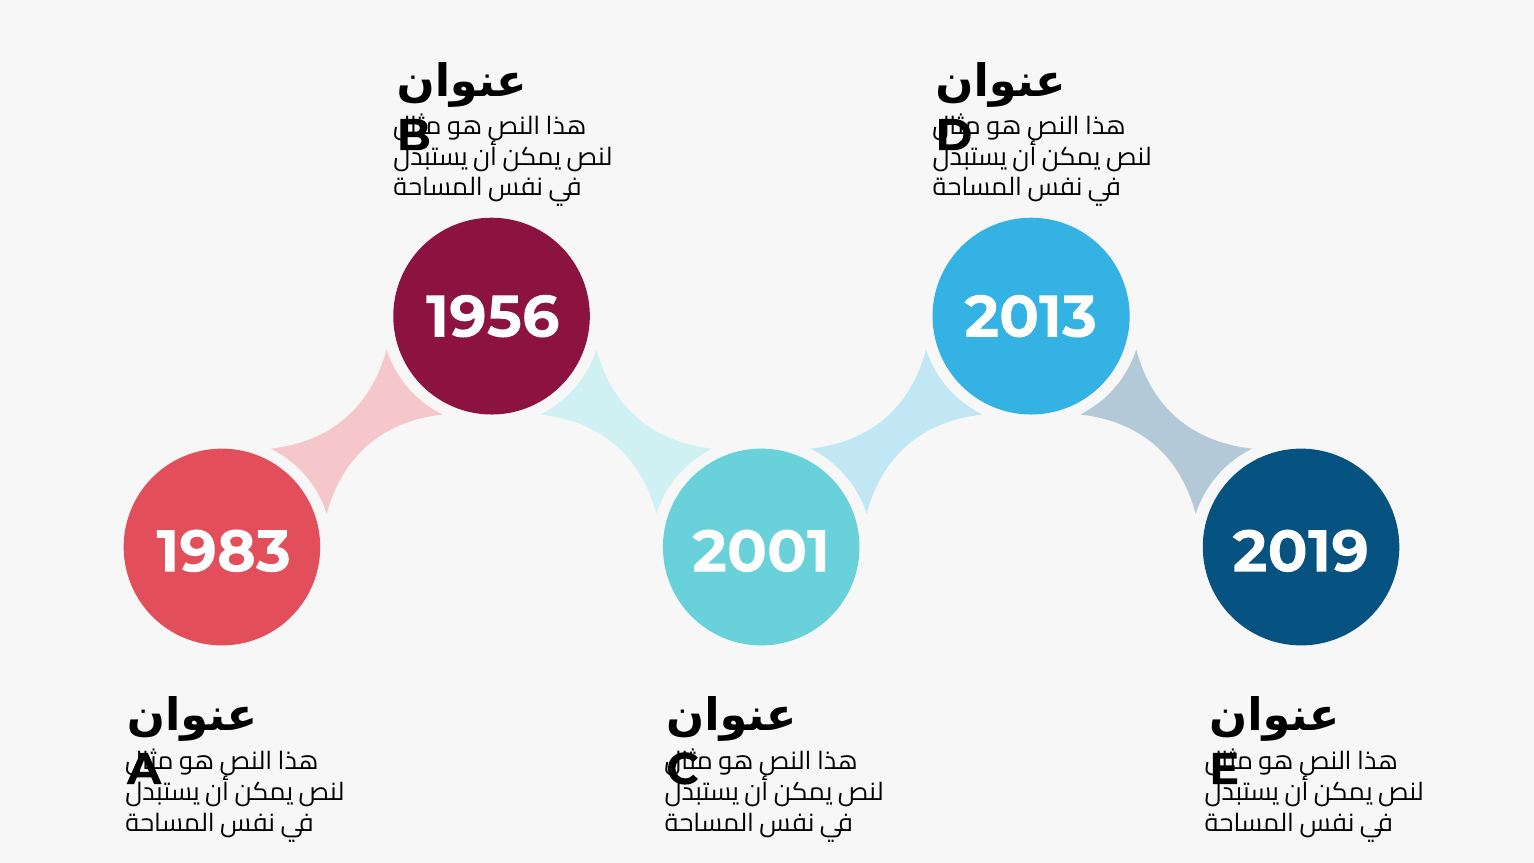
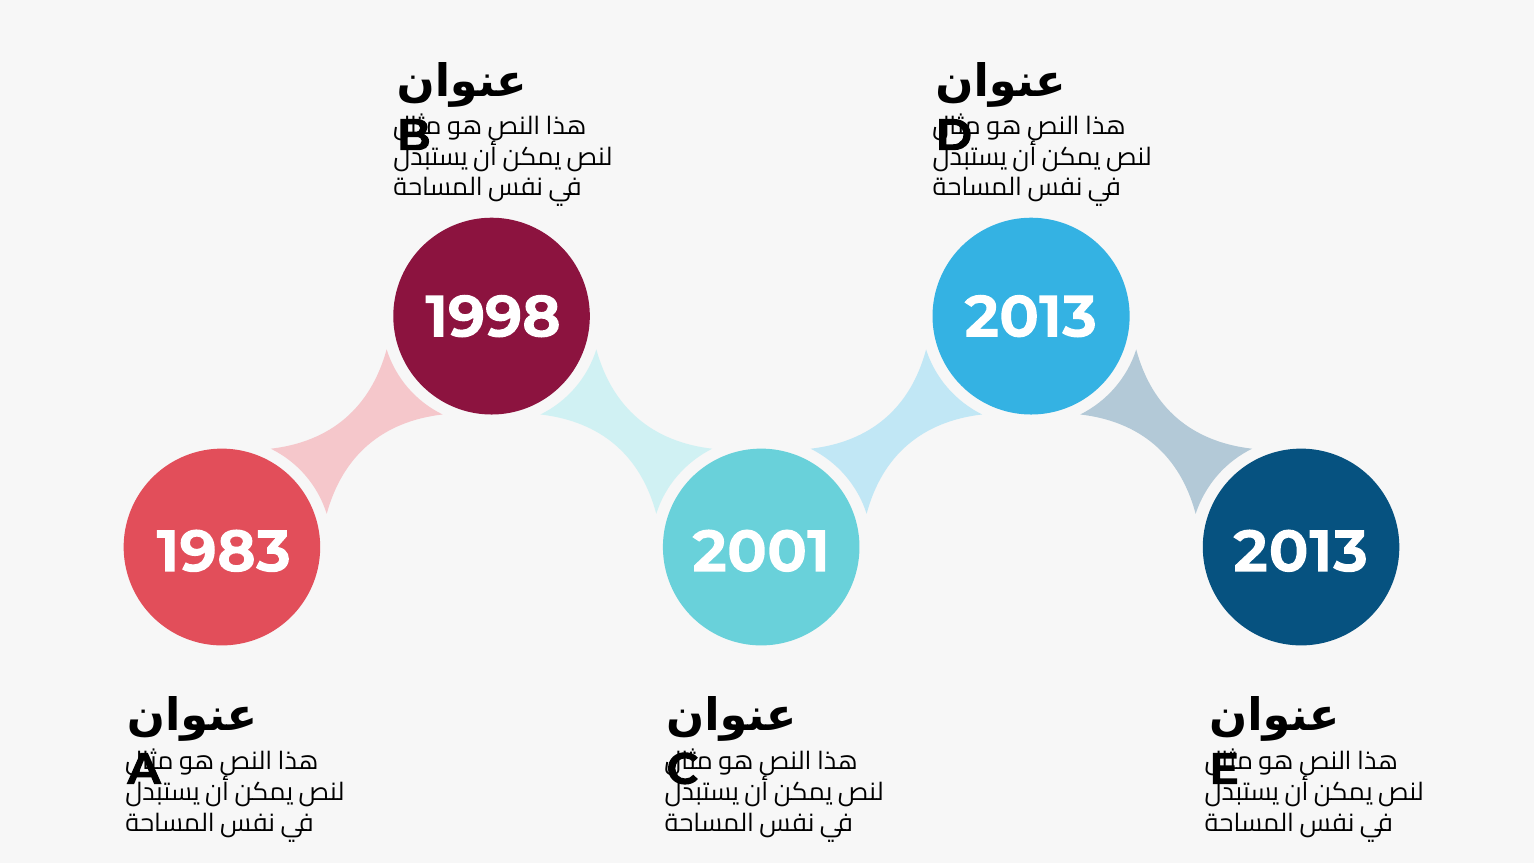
1956: 1956 -> 1998
2019 at (1301, 552): 2019 -> 2013
